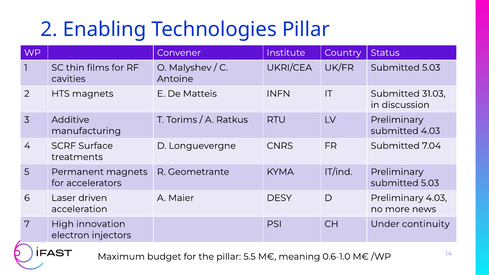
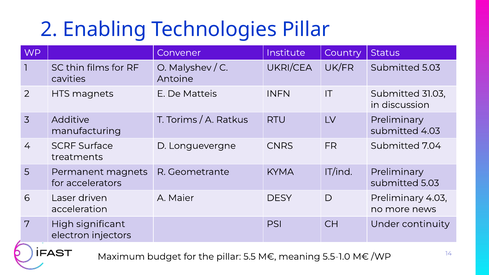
innovation: innovation -> significant
0.6-1.0: 0.6-1.0 -> 5.5-1.0
